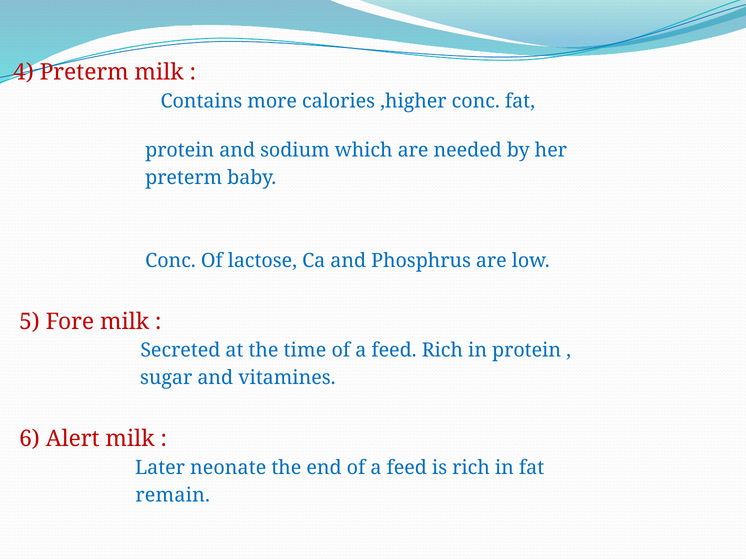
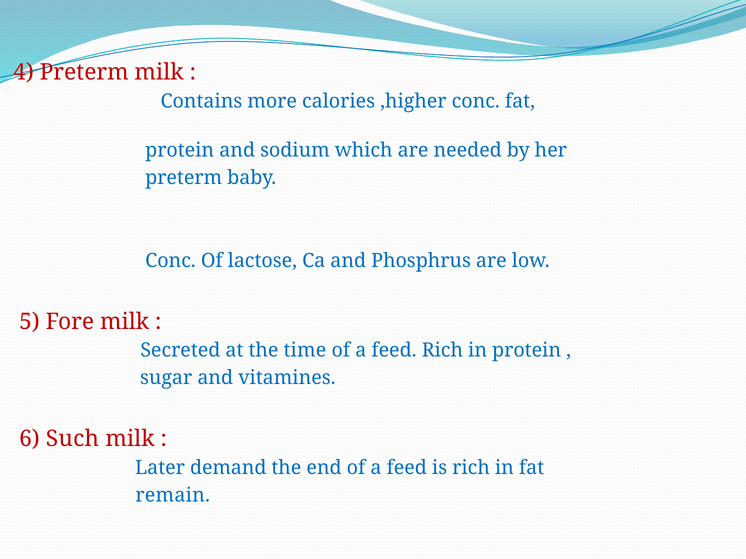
Alert: Alert -> Such
neonate: neonate -> demand
